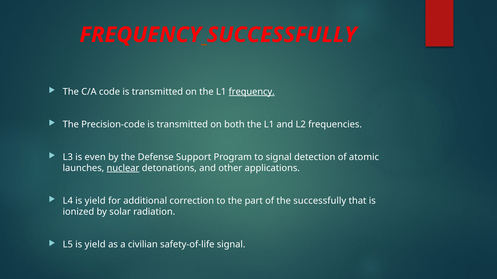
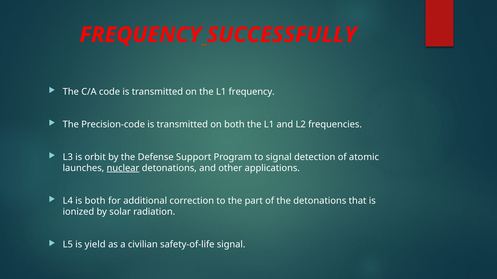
frequency at (252, 92) underline: present -> none
even: even -> orbit
L4 is yield: yield -> both
the successfully: successfully -> detonations
